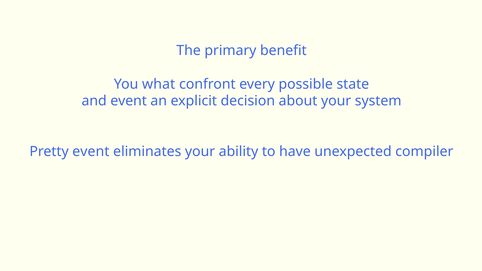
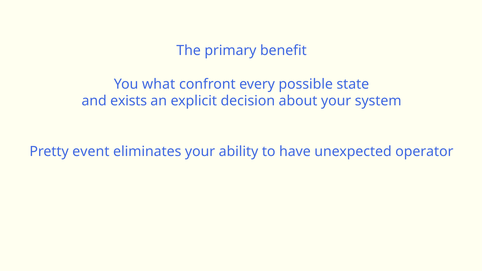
and event: event -> exists
compiler: compiler -> operator
